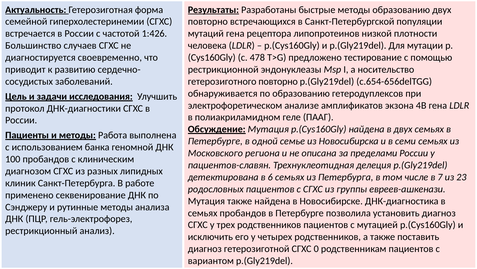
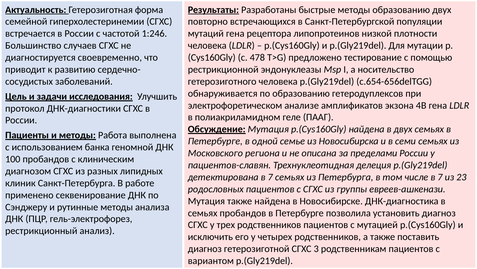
1:426: 1:426 -> 1:246
гетерозиготного повторно: повторно -> человека
детектирована в 6: 6 -> 7
0: 0 -> 3
